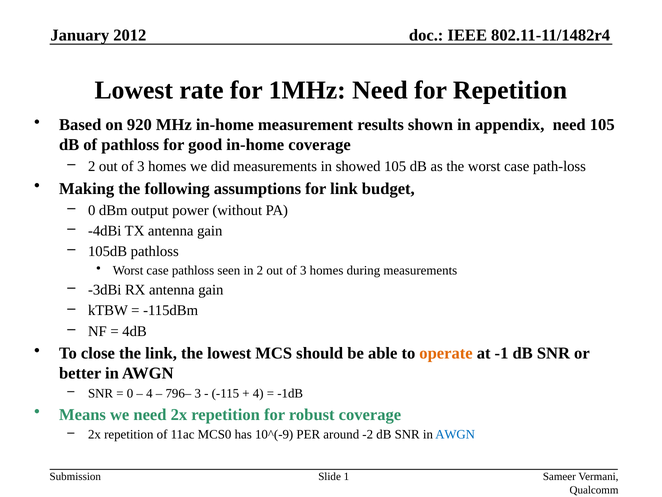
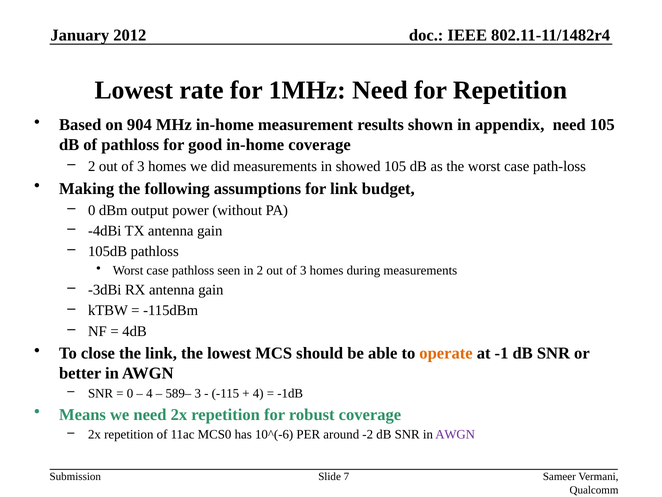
920: 920 -> 904
796–: 796– -> 589–
10^(-9: 10^(-9 -> 10^(-6
AWGN at (455, 434) colour: blue -> purple
1: 1 -> 7
